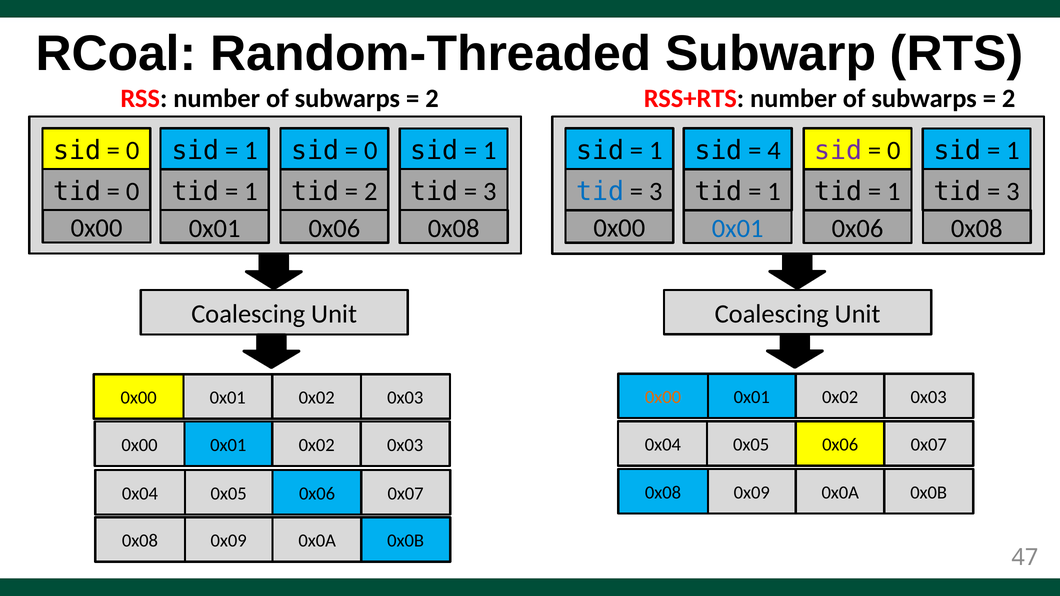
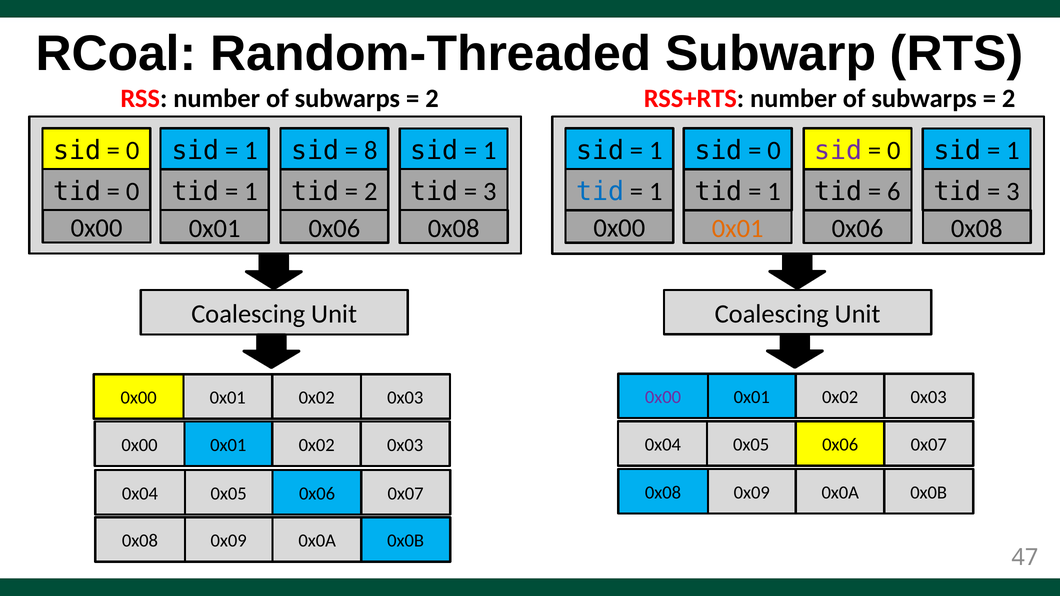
0 at (371, 151): 0 -> 8
4 at (774, 151): 4 -> 0
3 at (656, 192): 3 -> 1
1 at (894, 192): 1 -> 6
0x01 at (738, 228) colour: blue -> orange
0x00 at (663, 397) colour: orange -> purple
